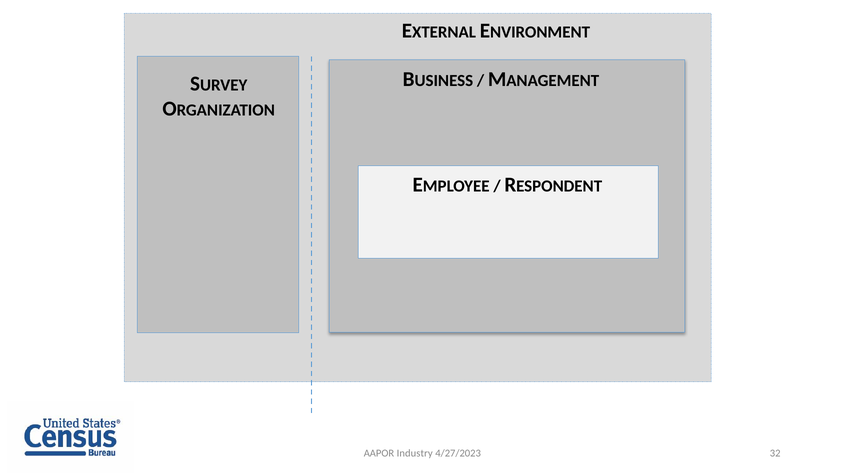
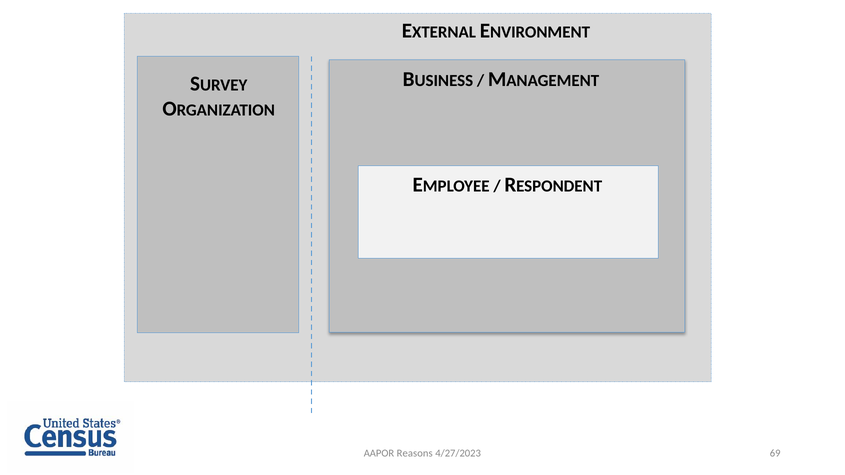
Industry: Industry -> Reasons
32: 32 -> 69
